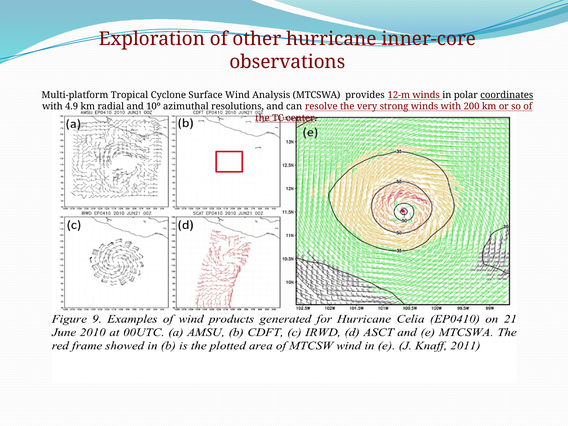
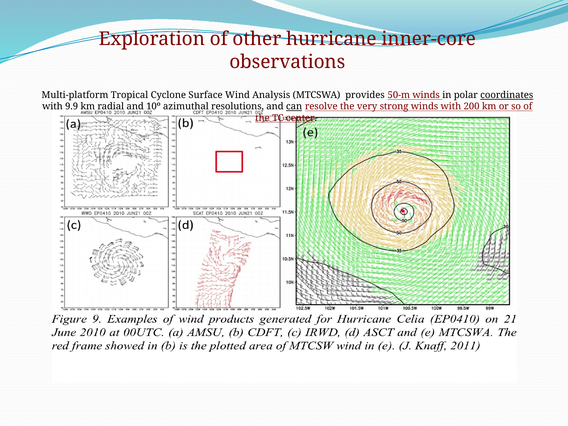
12-m: 12-m -> 50-m
4.9: 4.9 -> 9.9
can underline: none -> present
